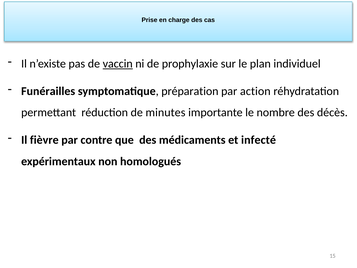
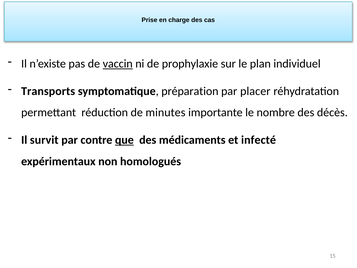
Funérailles: Funérailles -> Transports
action: action -> placer
fièvre: fièvre -> survit
que underline: none -> present
